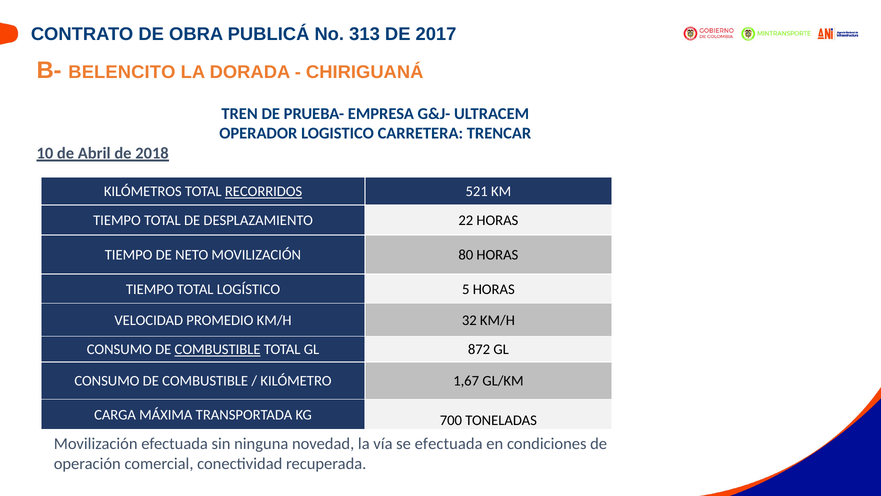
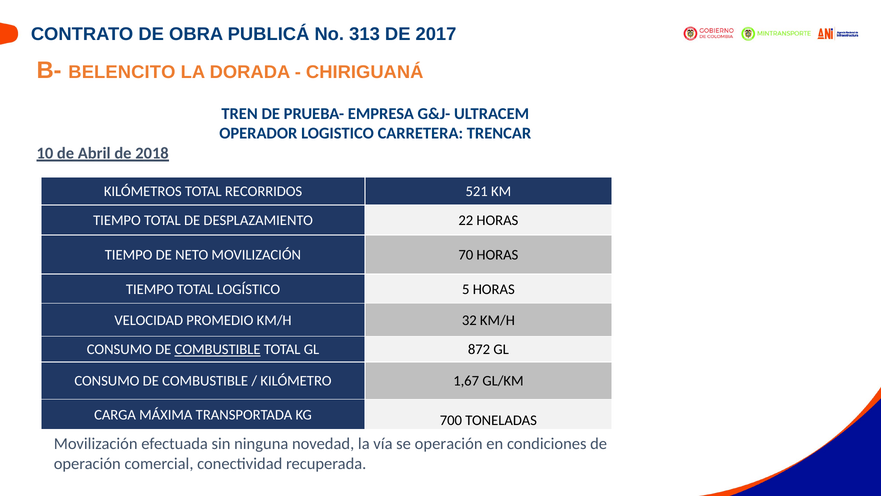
RECORRIDOS underline: present -> none
80: 80 -> 70
se efectuada: efectuada -> operación
